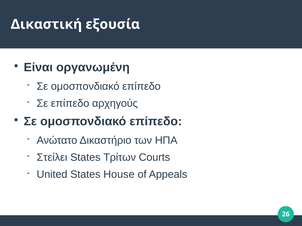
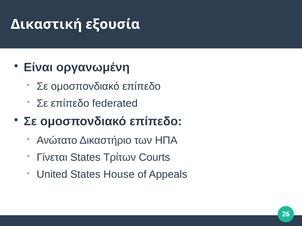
αρχηγούς: αρχηγούς -> federated
Στείλει: Στείλει -> Γίνεται
